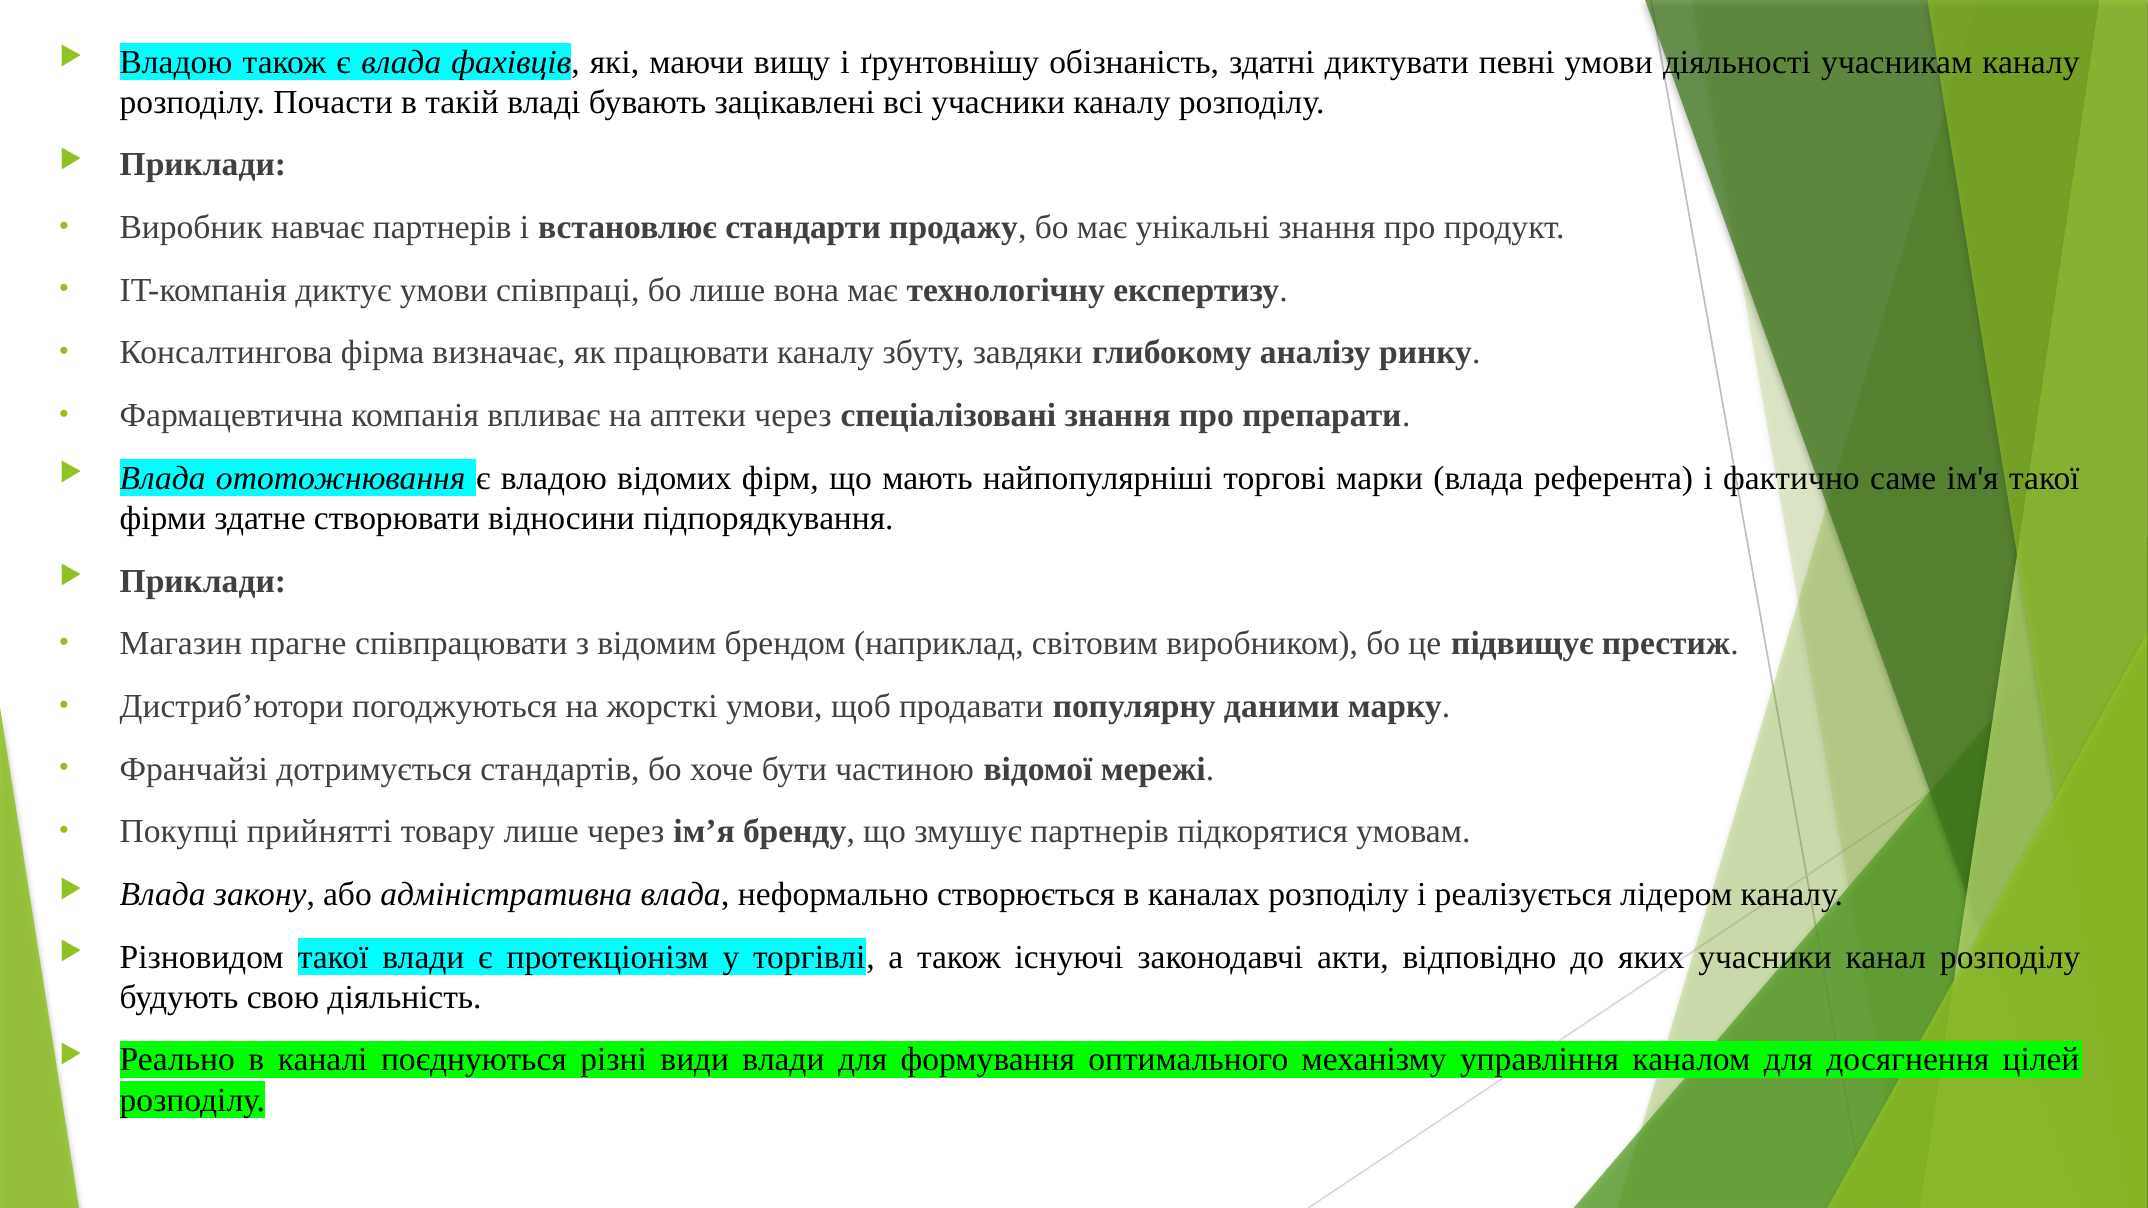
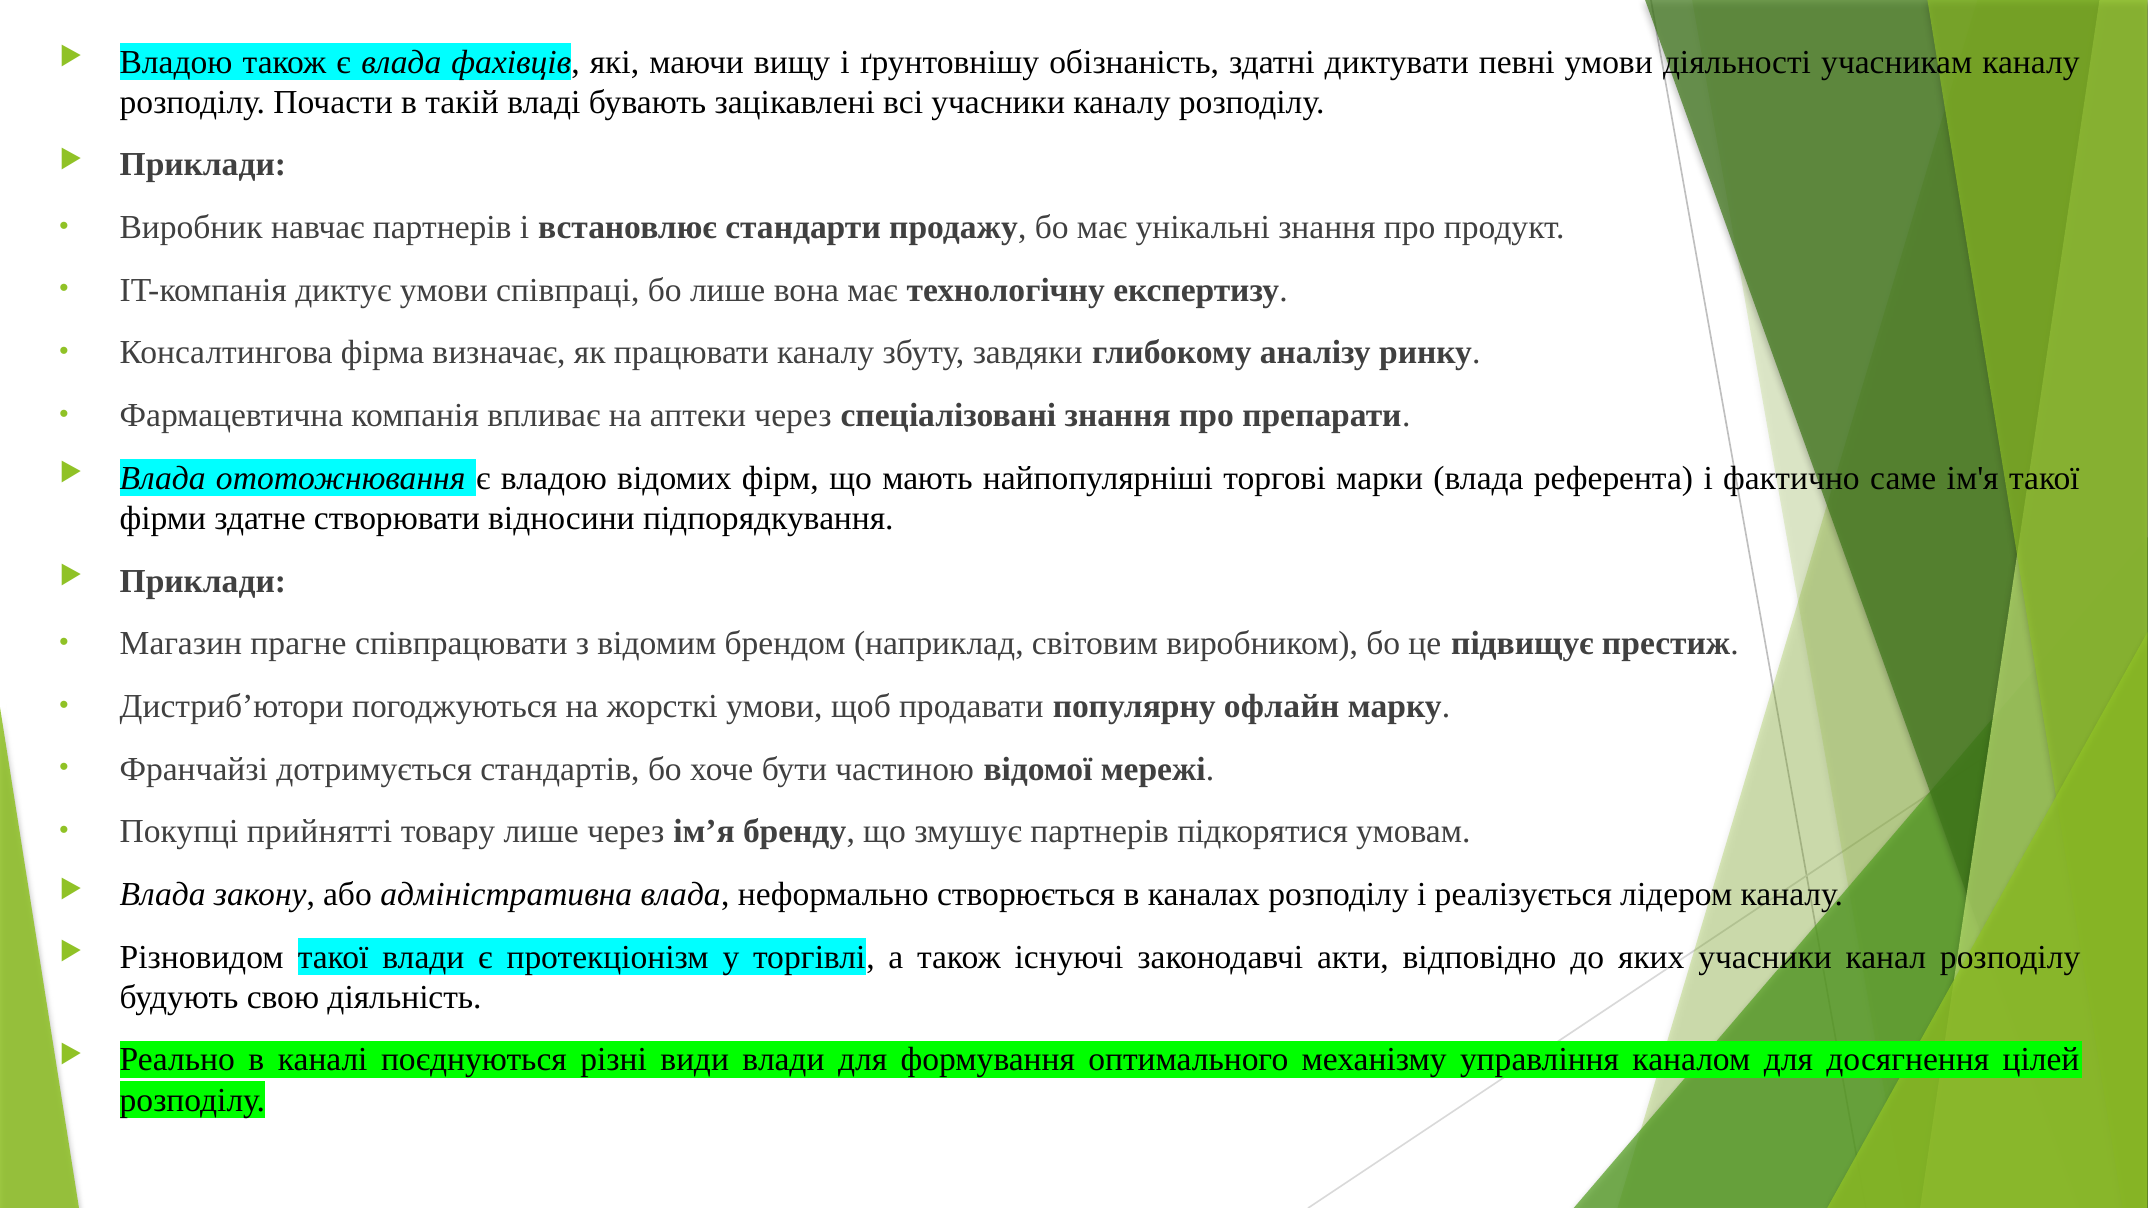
даними: даними -> офлайн
